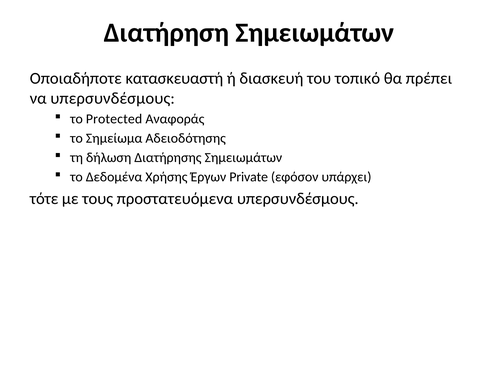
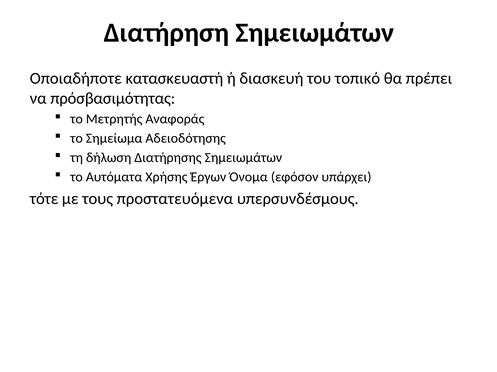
να υπερσυνδέσμους: υπερσυνδέσμους -> πρόσβασιμότητας
Protected: Protected -> Μετρητής
Δεδομένα: Δεδομένα -> Αυτόματα
Private: Private -> Όνομα
